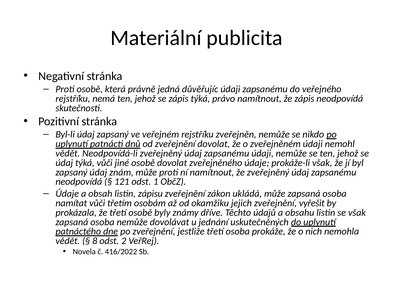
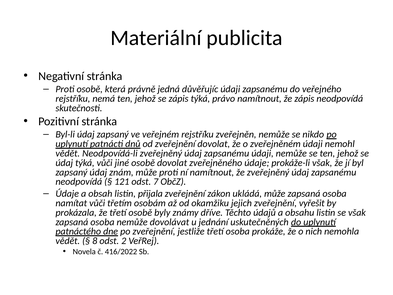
1: 1 -> 7
zápisu: zápisu -> přijala
